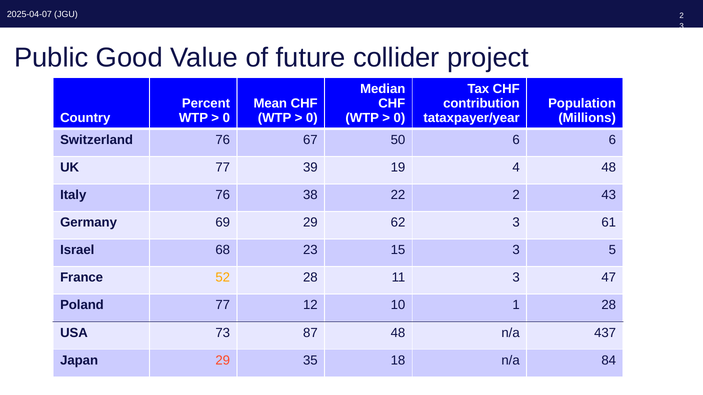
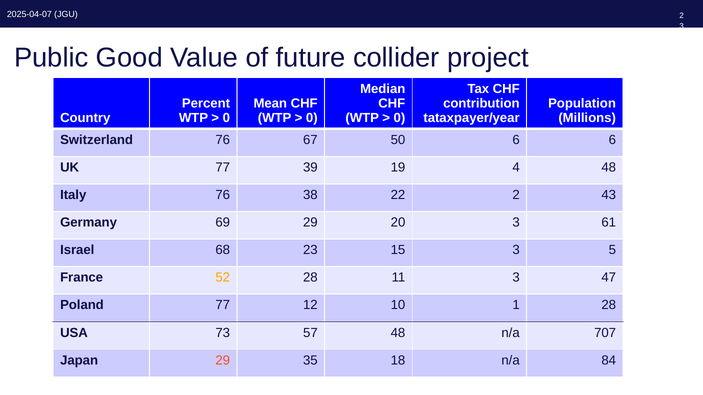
62: 62 -> 20
87: 87 -> 57
437: 437 -> 707
